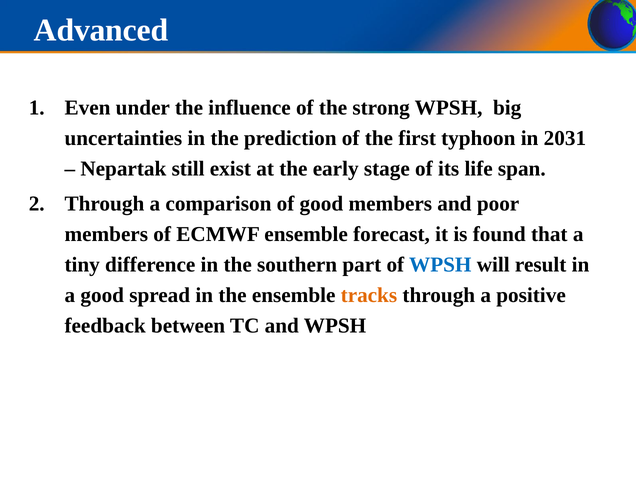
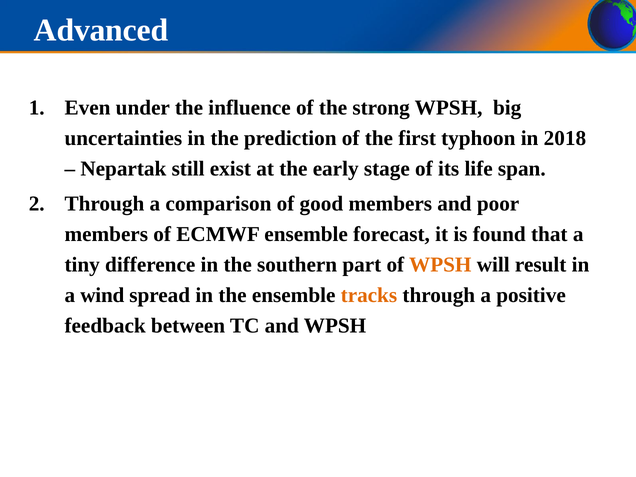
2031: 2031 -> 2018
WPSH at (440, 265) colour: blue -> orange
a good: good -> wind
